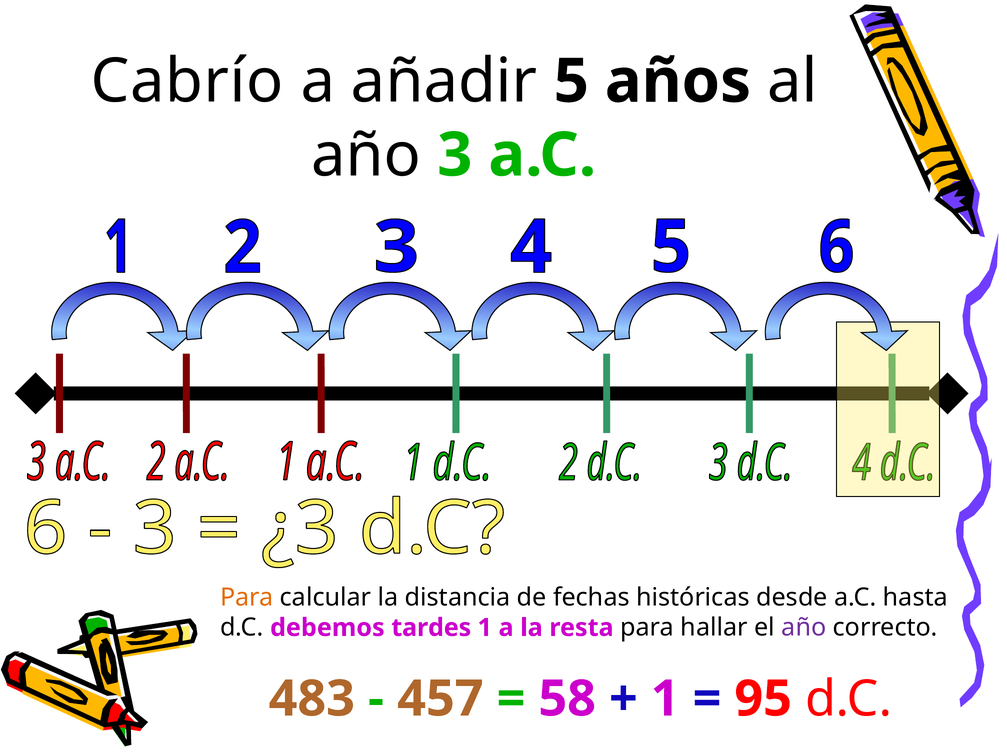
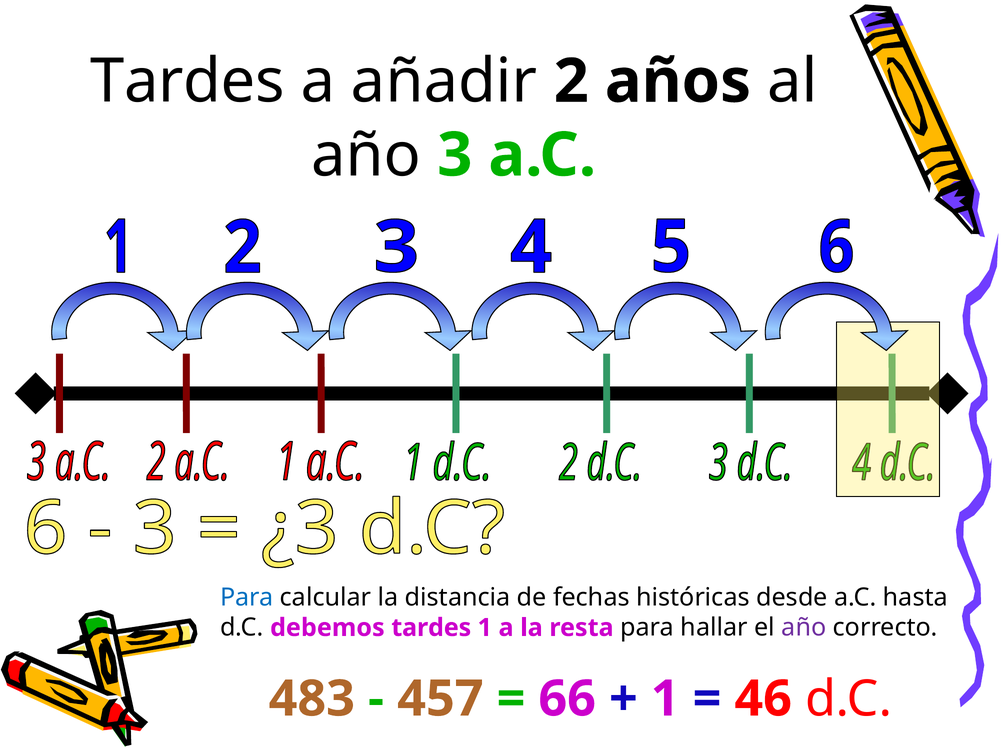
Cabrío at (187, 82): Cabrío -> Tardes
5: 5 -> 2
Para at (247, 598) colour: orange -> blue
58: 58 -> 66
95: 95 -> 46
